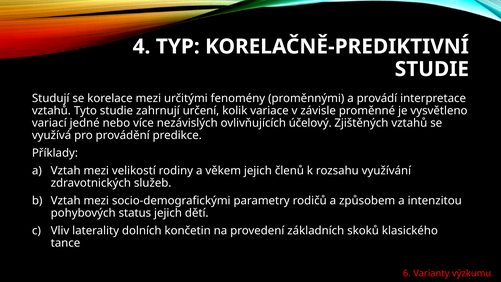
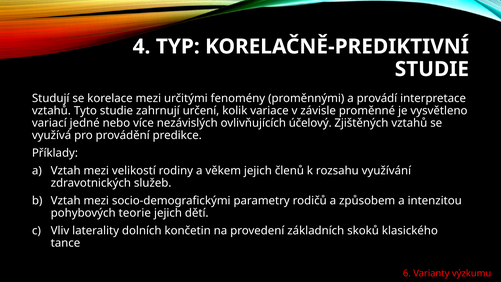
status: status -> teorie
